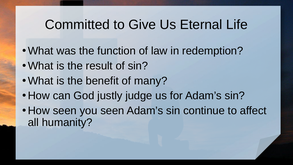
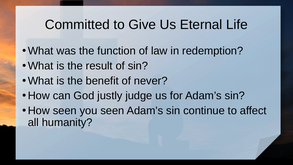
many: many -> never
